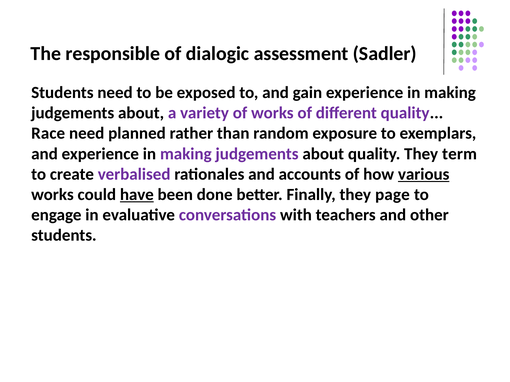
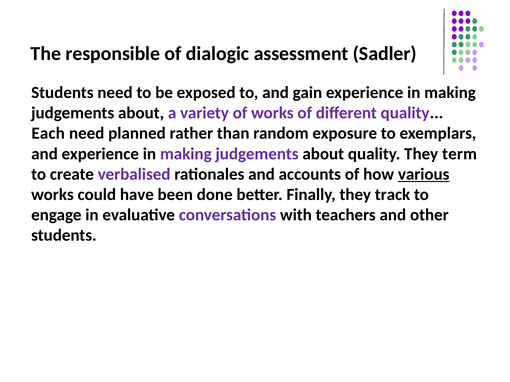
Race: Race -> Each
have underline: present -> none
page: page -> track
